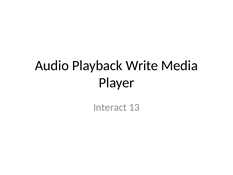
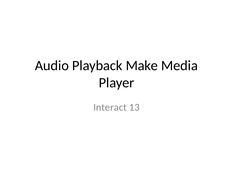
Write: Write -> Make
